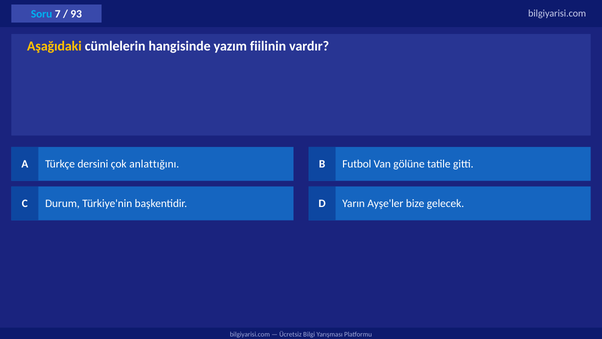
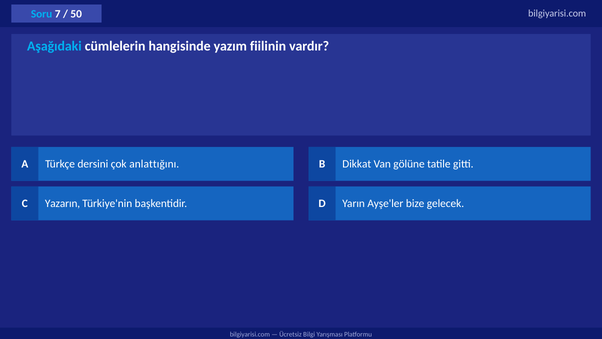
93: 93 -> 50
Aşağıdaki colour: yellow -> light blue
Futbol: Futbol -> Dikkat
Durum: Durum -> Yazarın
